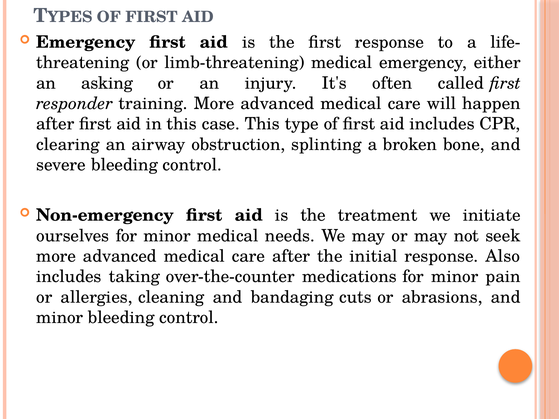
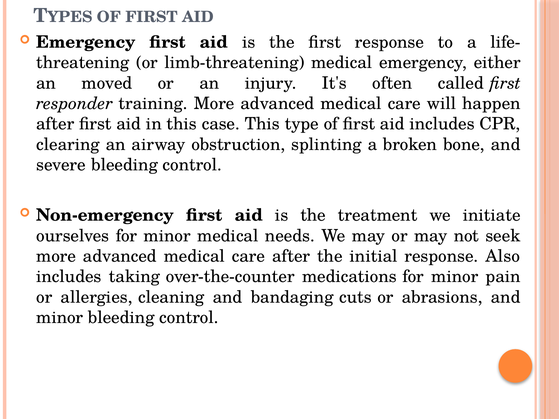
asking: asking -> moved
